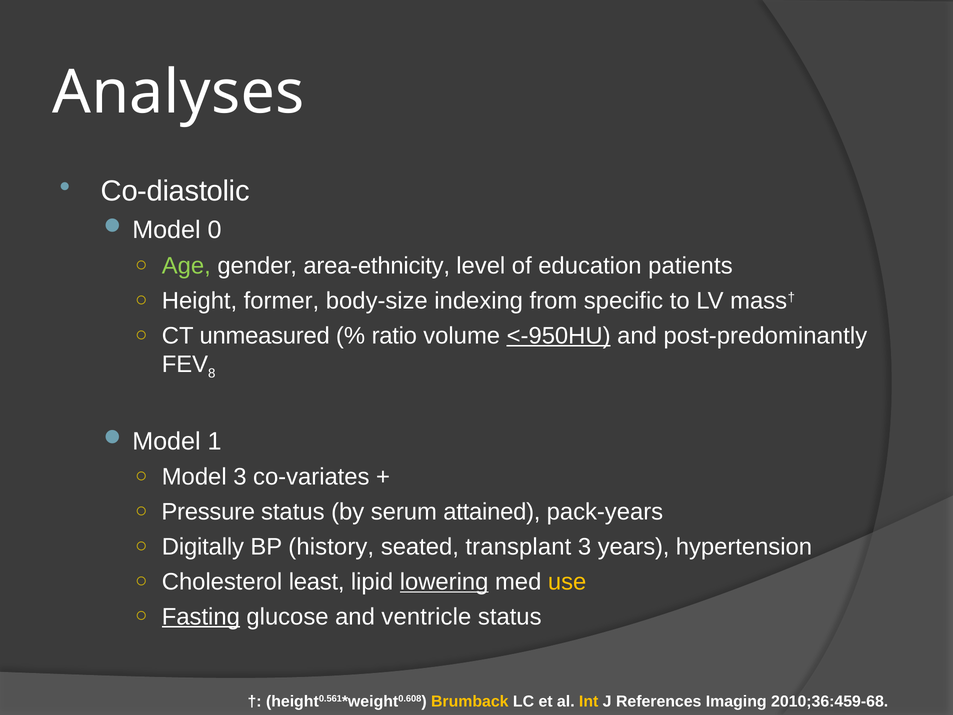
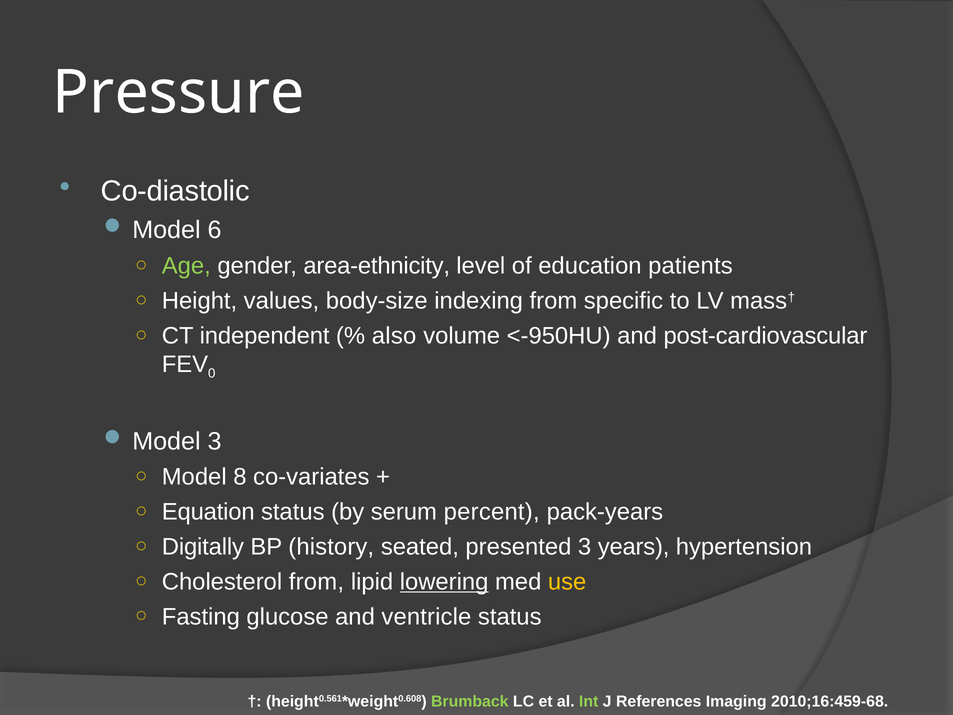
Analyses: Analyses -> Pressure
0: 0 -> 6
former: former -> values
unmeasured: unmeasured -> independent
ratio: ratio -> also
<-950HU underline: present -> none
post-predominantly: post-predominantly -> post-cardiovascular
8: 8 -> 0
1 at (215, 441): 1 -> 3
Model 3: 3 -> 8
Pressure: Pressure -> Equation
attained: attained -> percent
transplant: transplant -> presented
Cholesterol least: least -> from
Fasting underline: present -> none
Brumback colour: yellow -> light green
Int colour: yellow -> light green
2010;36:459-68: 2010;36:459-68 -> 2010;16:459-68
